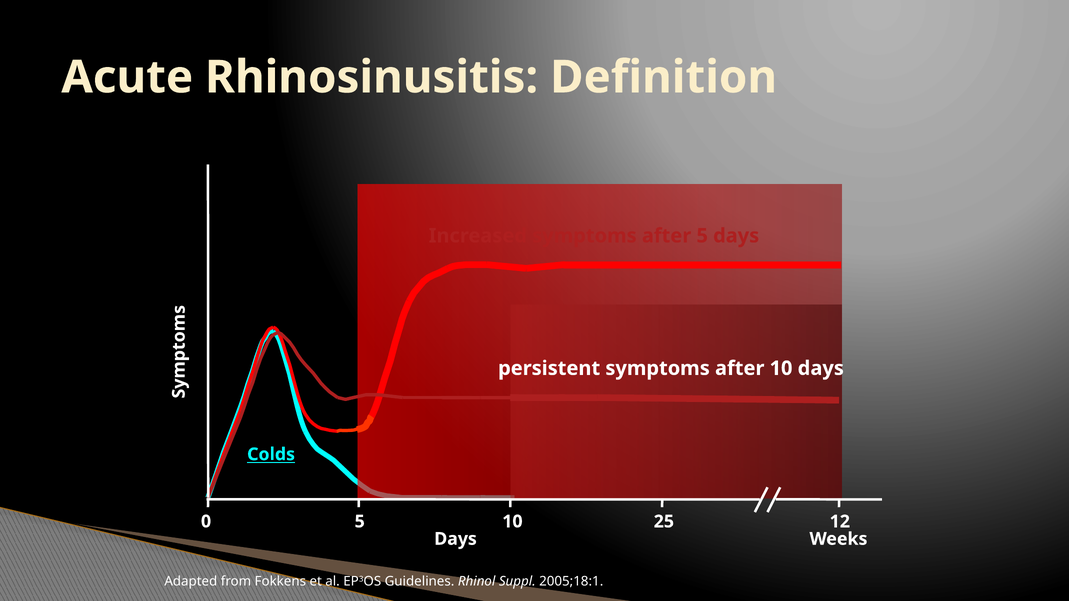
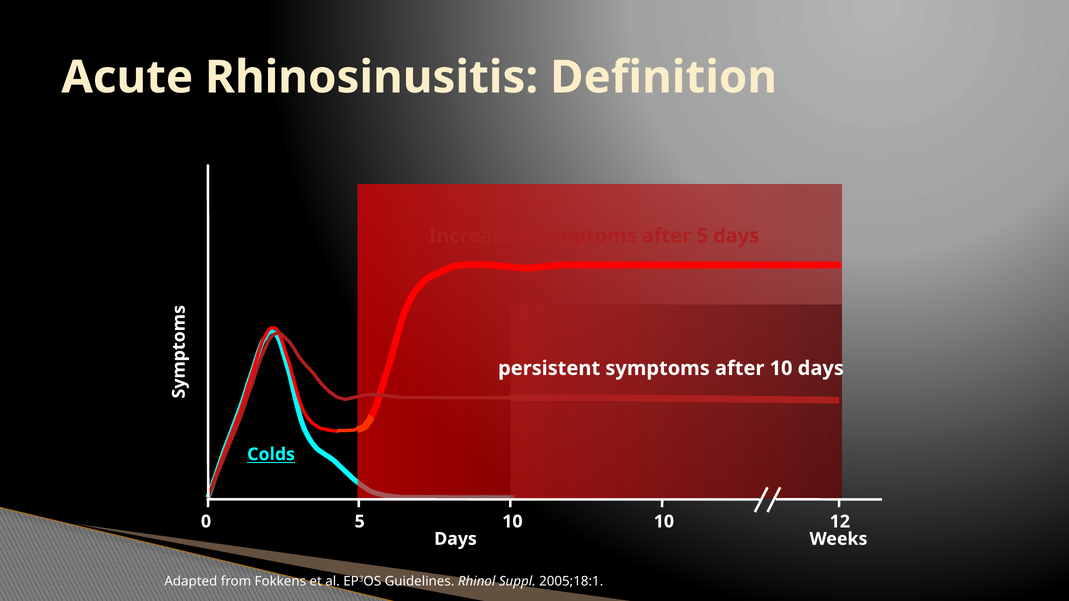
10 25: 25 -> 10
